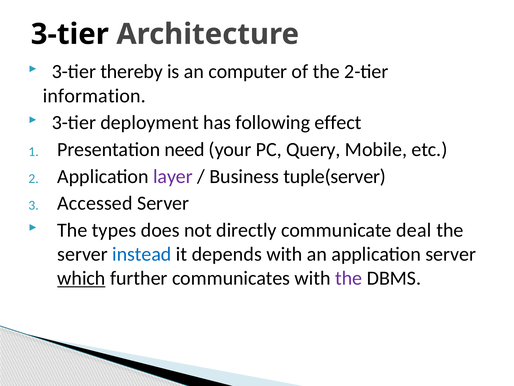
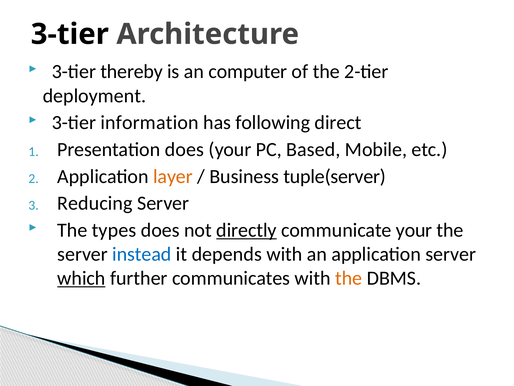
information: information -> deployment
deployment: deployment -> information
effect: effect -> direct
Presentation need: need -> does
Query: Query -> Based
layer colour: purple -> orange
Accessed: Accessed -> Reducing
directly underline: none -> present
communicate deal: deal -> your
the at (349, 278) colour: purple -> orange
